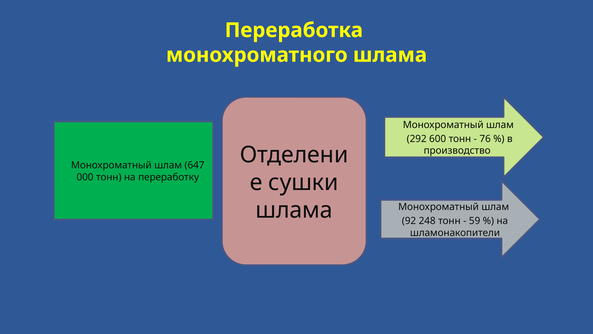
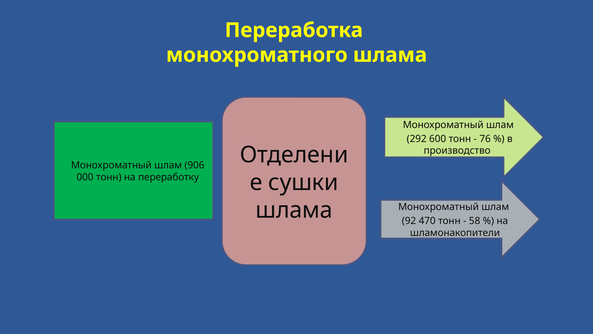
647: 647 -> 906
248: 248 -> 470
59: 59 -> 58
